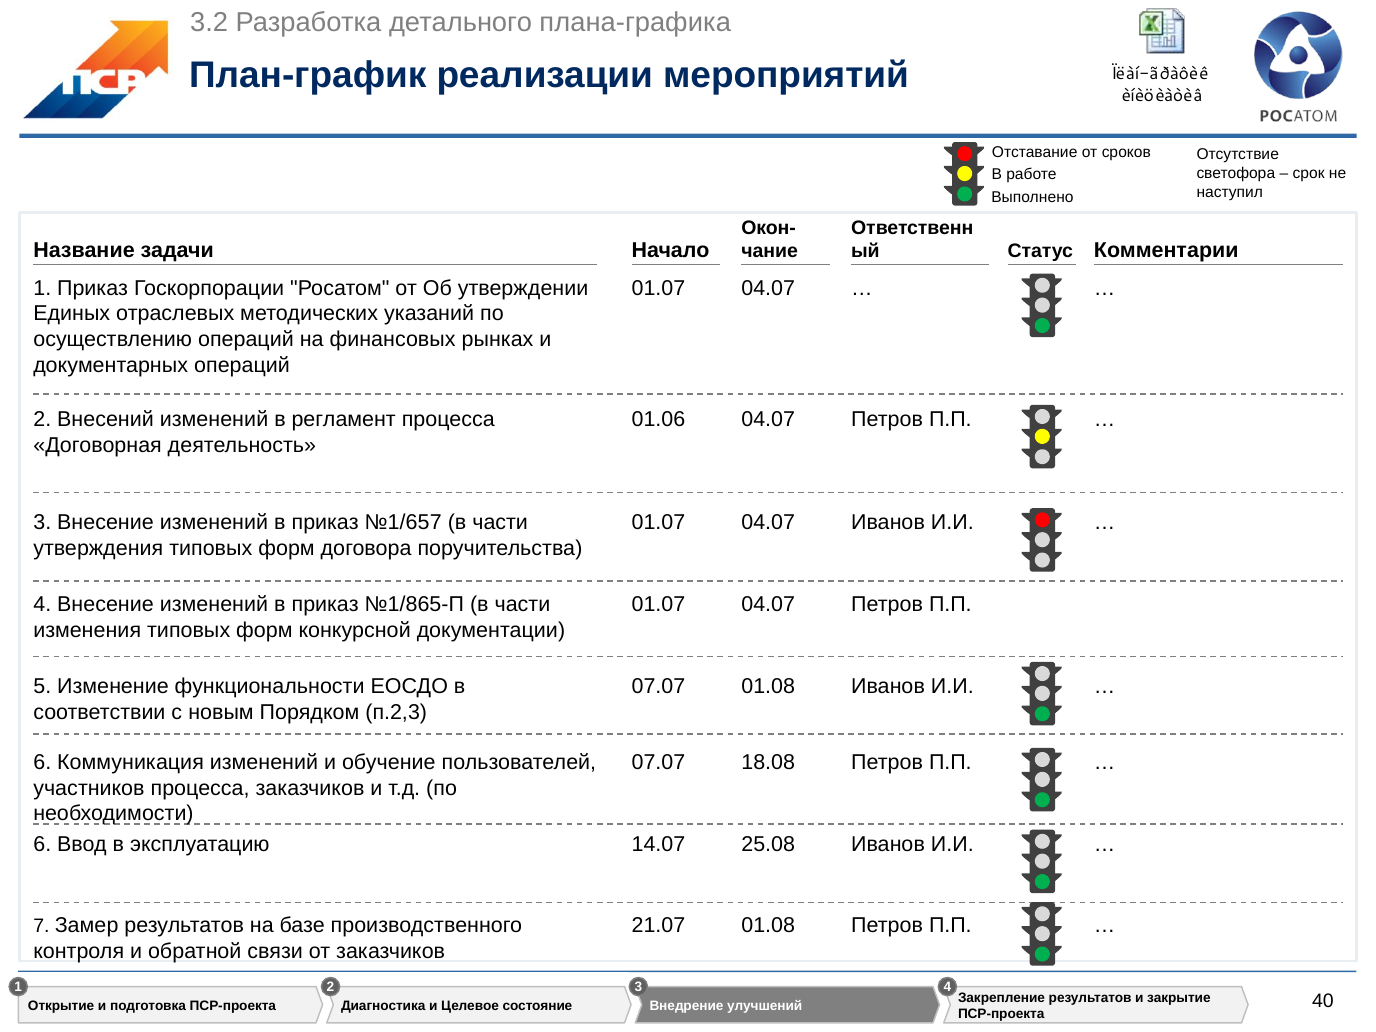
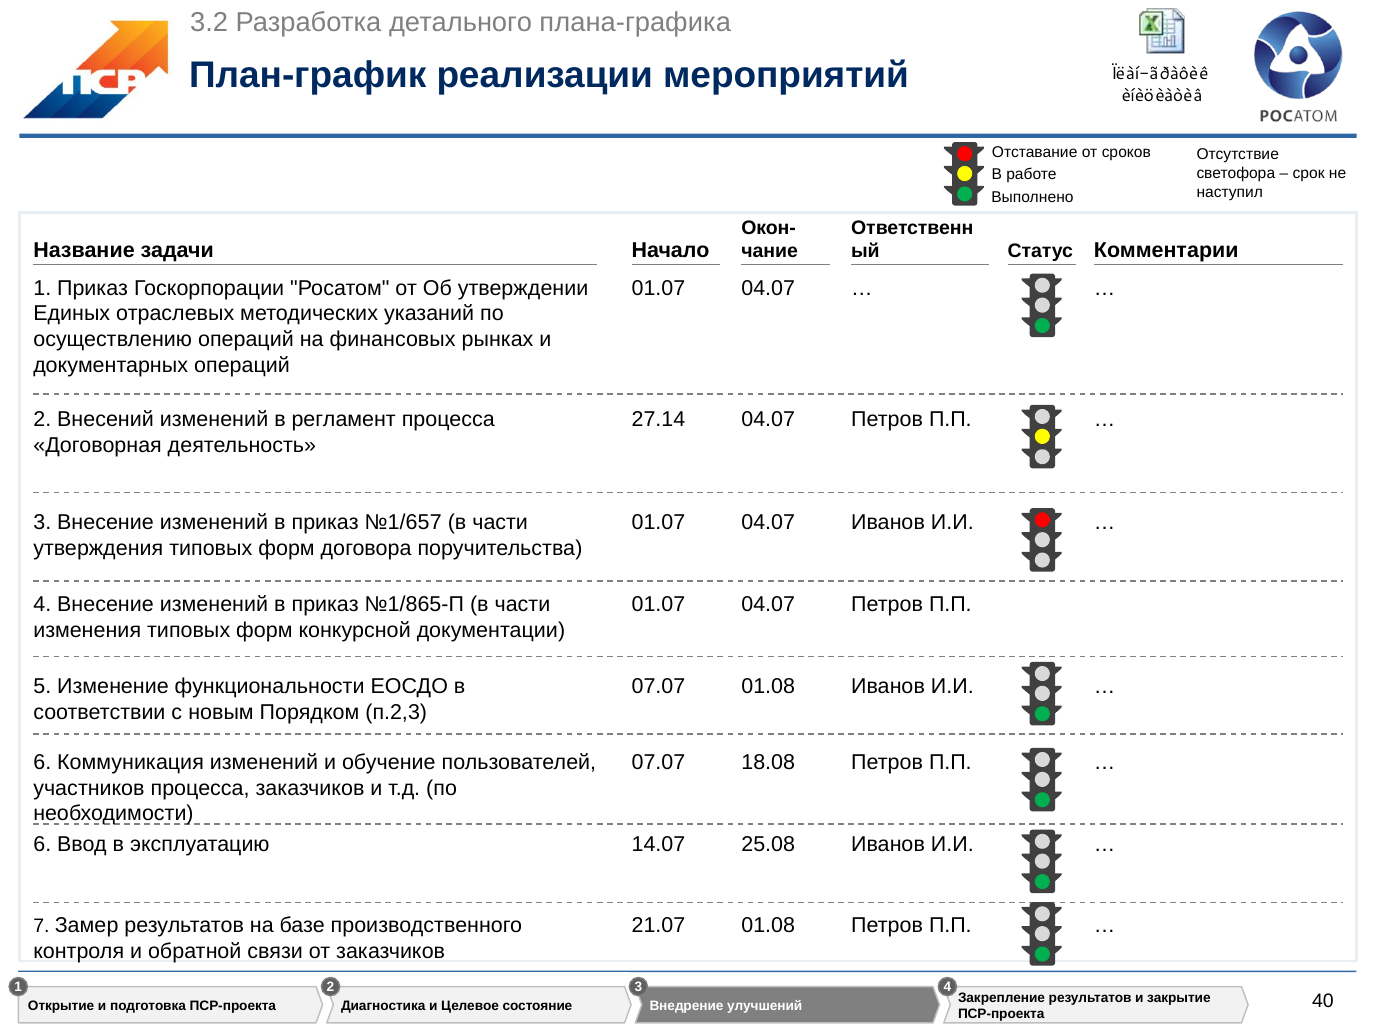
01.06: 01.06 -> 27.14
